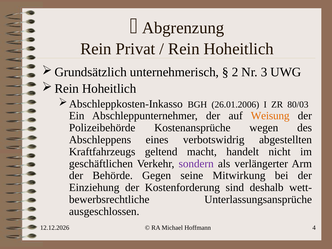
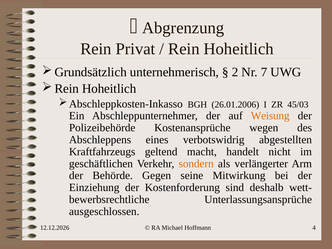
3: 3 -> 7
80/03: 80/03 -> 45/03
sondern colour: purple -> orange
